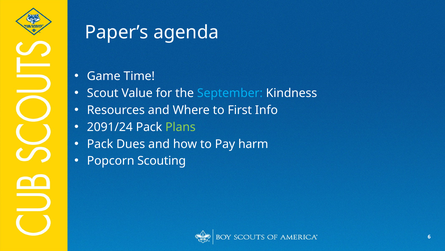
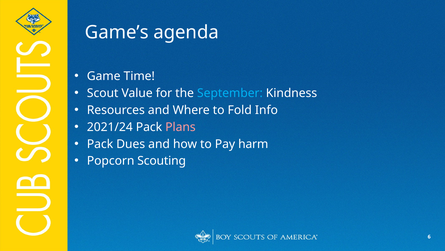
Paper’s: Paper’s -> Game’s
First: First -> Fold
2091/24: 2091/24 -> 2021/24
Plans colour: light green -> pink
